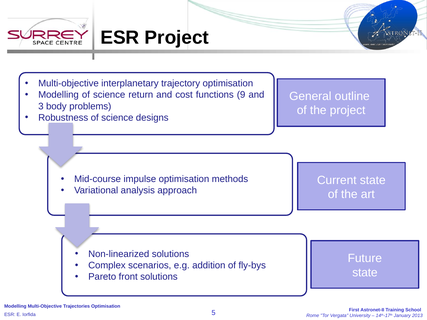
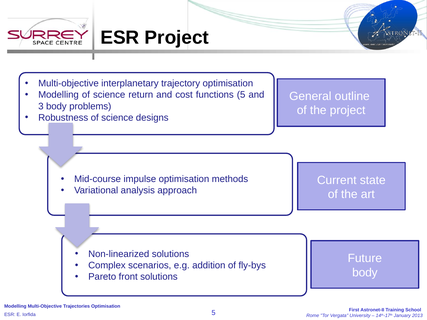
functions 9: 9 -> 5
state at (365, 273): state -> body
